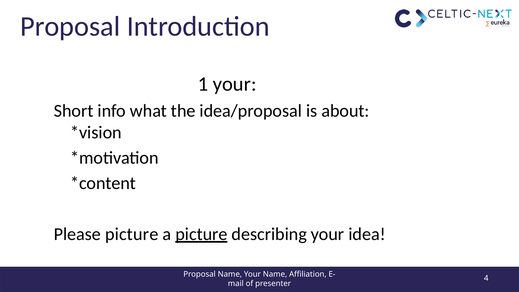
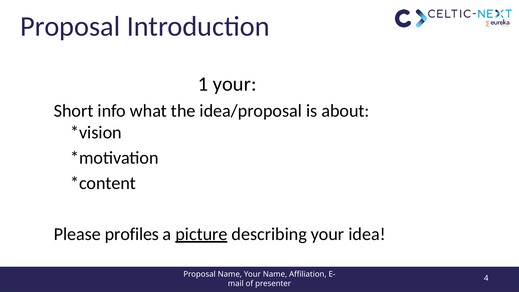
Please picture: picture -> profiles
